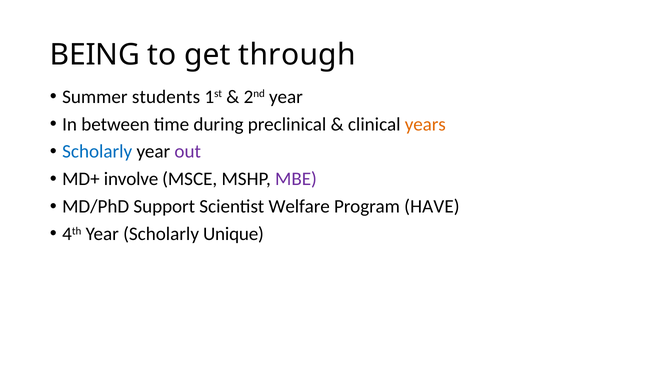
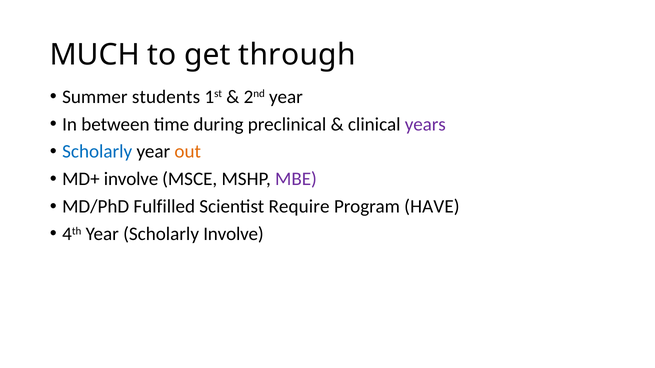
BEING: BEING -> MUCH
years colour: orange -> purple
out colour: purple -> orange
Support: Support -> Fulfilled
Welfare: Welfare -> Require
Scholarly Unique: Unique -> Involve
